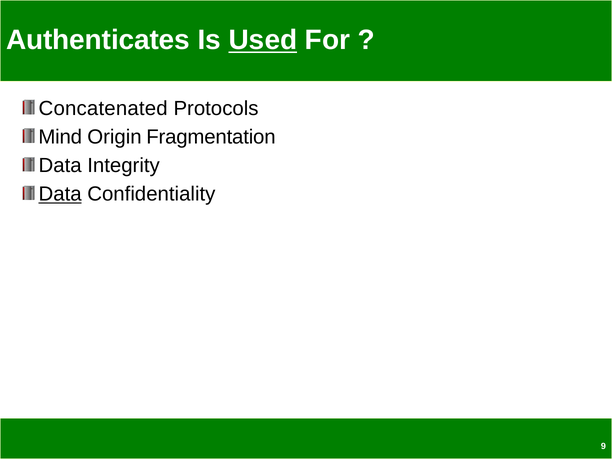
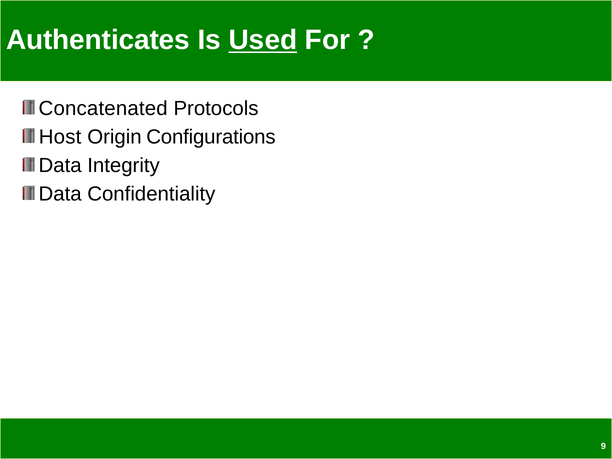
Mind: Mind -> Host
Fragmentation: Fragmentation -> Configurations
Data at (60, 194) underline: present -> none
